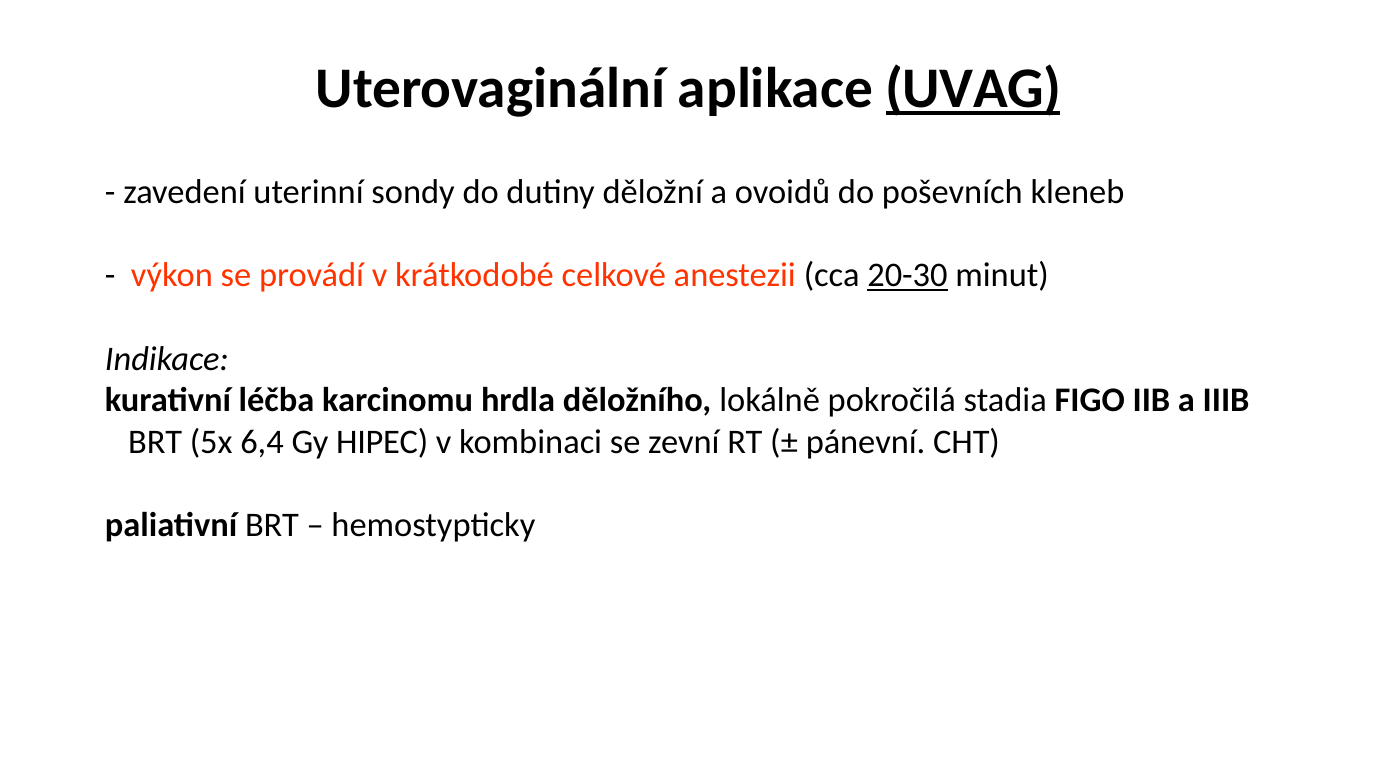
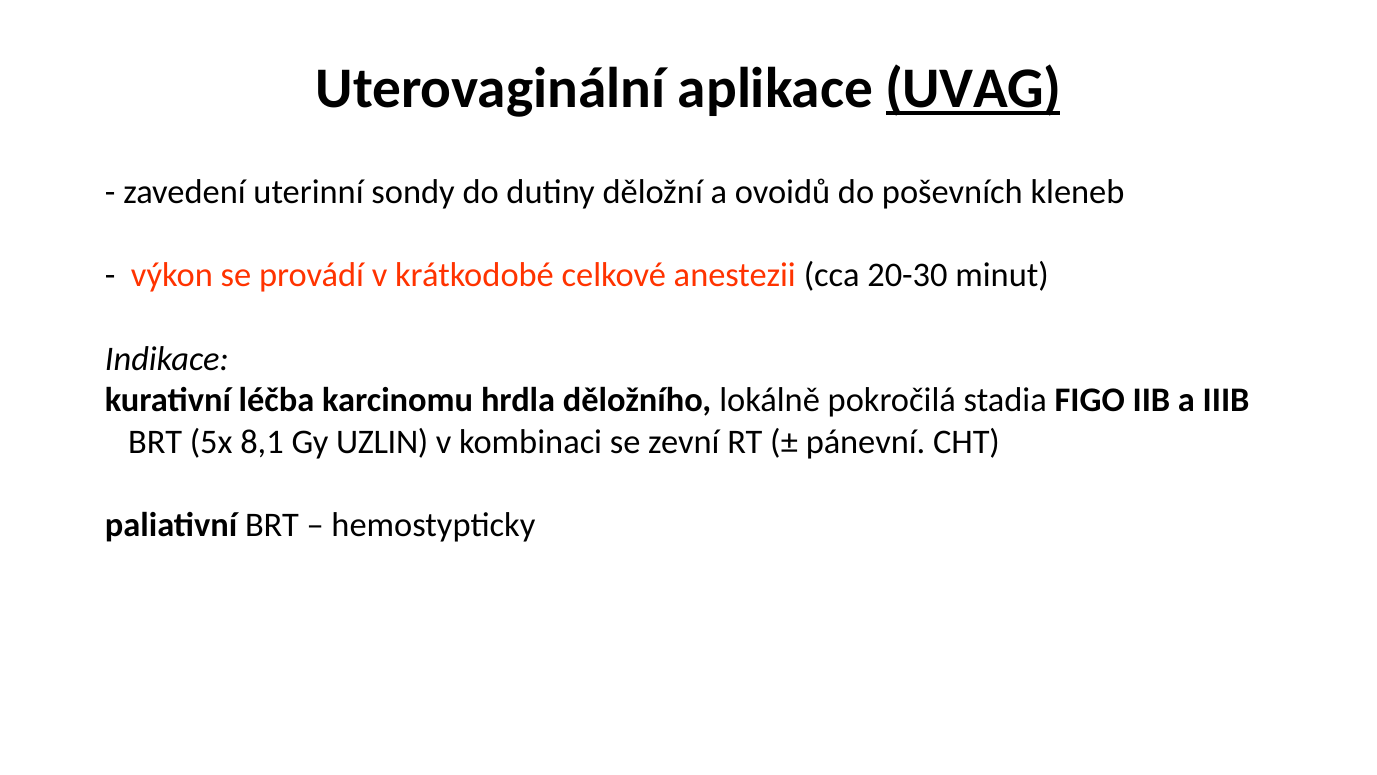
20-30 underline: present -> none
6,4: 6,4 -> 8,1
HIPEC: HIPEC -> UZLIN
